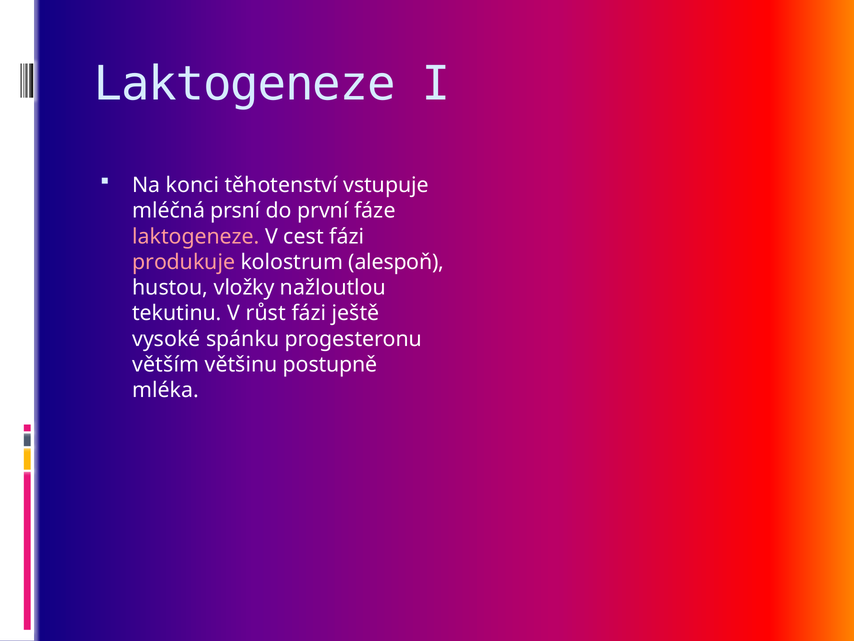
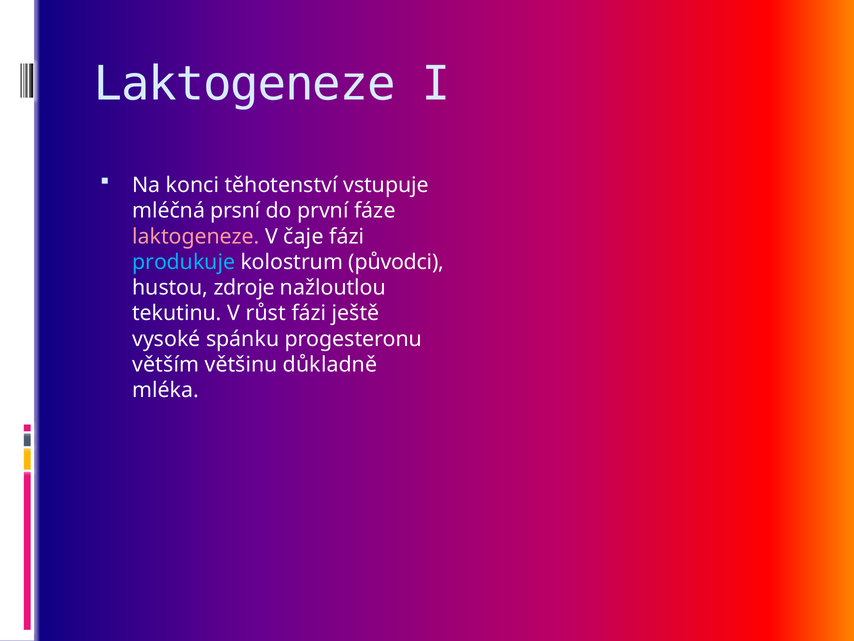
cest: cest -> čaje
produkuje colour: pink -> light blue
alespoň: alespoň -> původci
vložky: vložky -> zdroje
postupně: postupně -> důkladně
